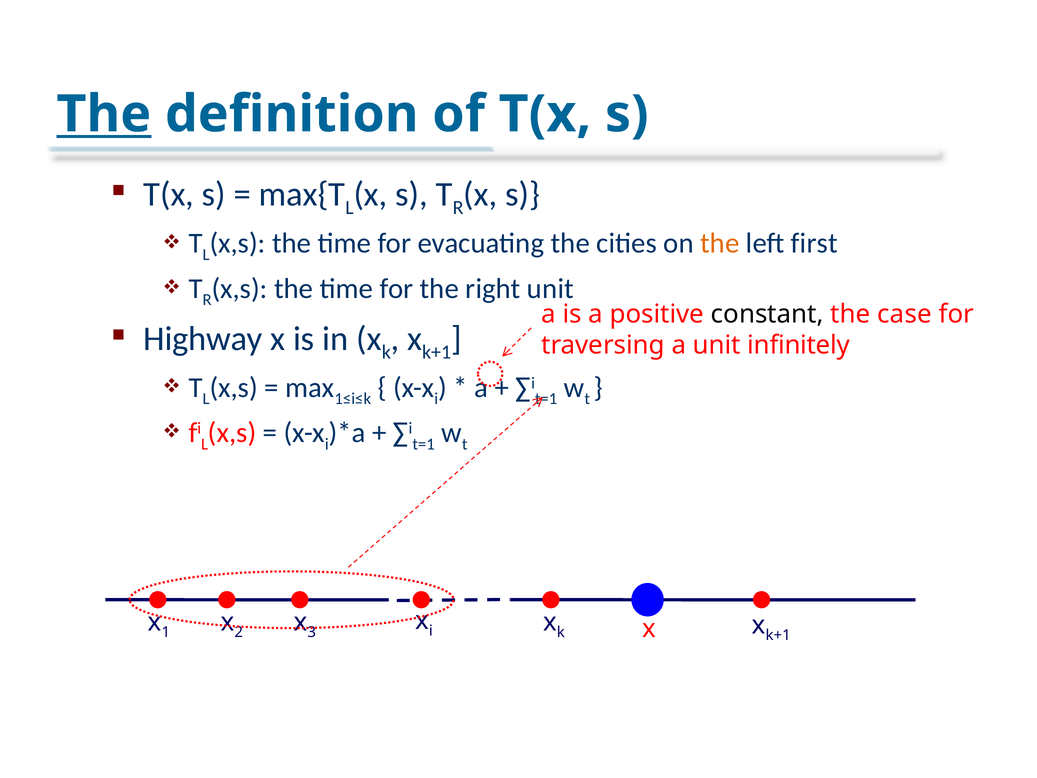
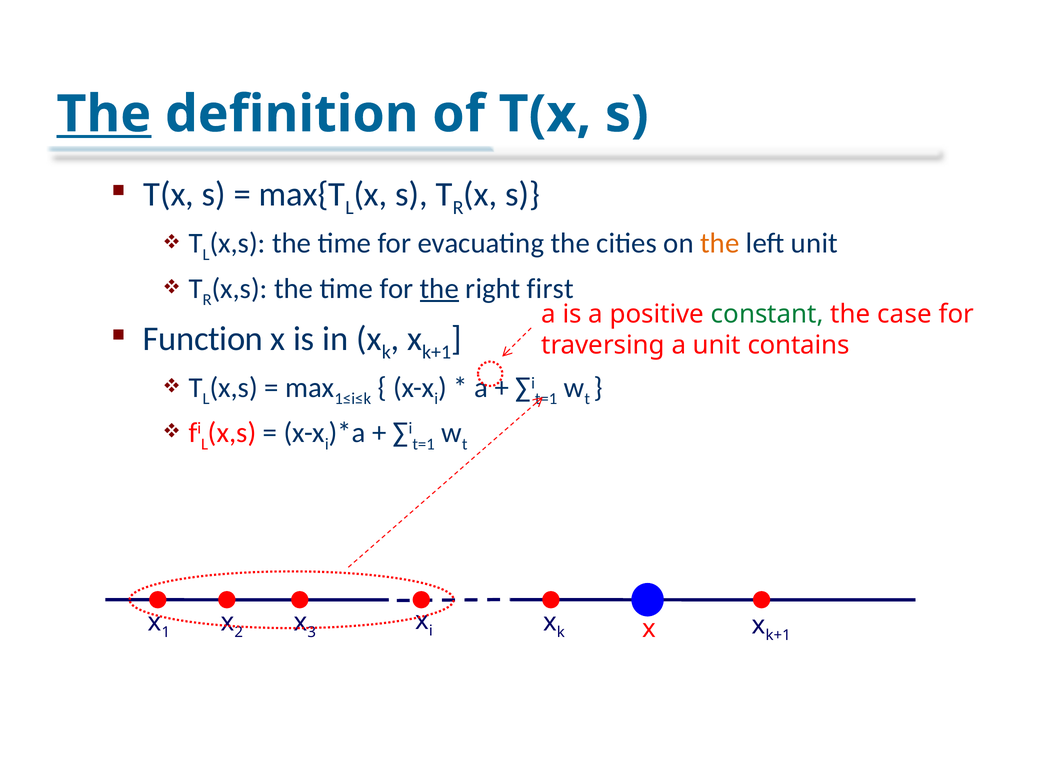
left first: first -> unit
the at (439, 288) underline: none -> present
right unit: unit -> first
constant colour: black -> green
Highway: Highway -> Function
infinitely: infinitely -> contains
